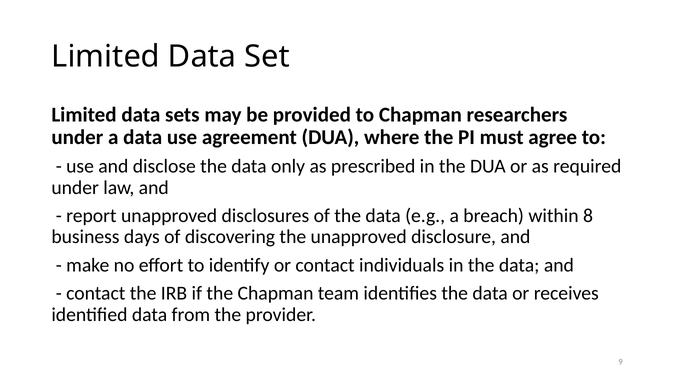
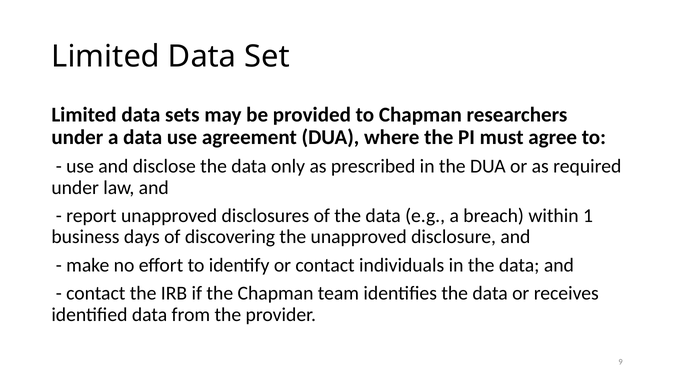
8: 8 -> 1
